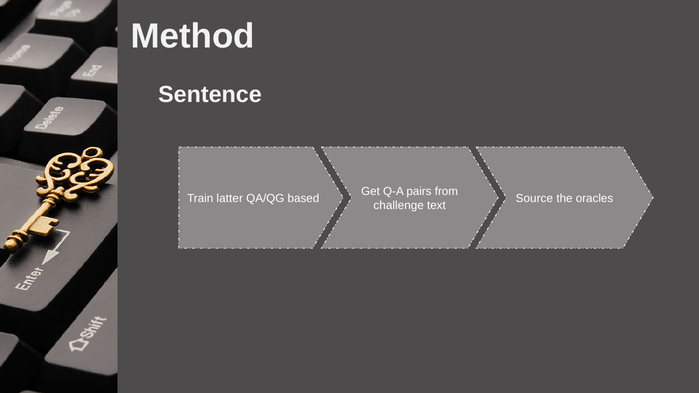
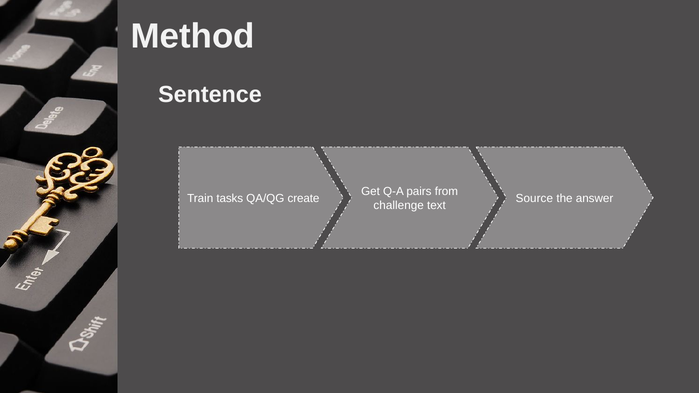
latter: latter -> tasks
based: based -> create
oracles: oracles -> answer
